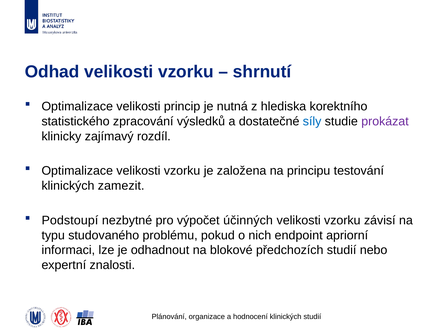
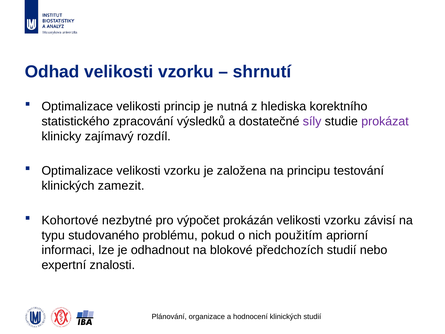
síly colour: blue -> purple
Podstoupí: Podstoupí -> Kohortové
účinných: účinných -> prokázán
endpoint: endpoint -> použitím
